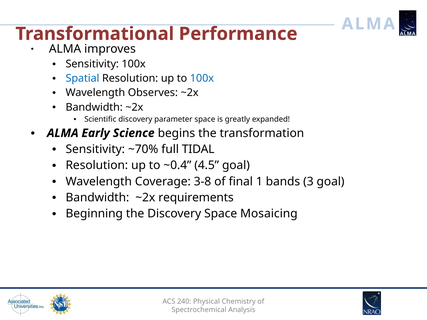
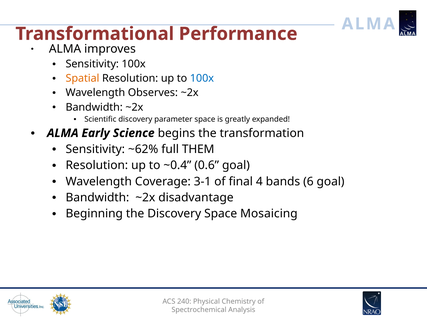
Spatial colour: blue -> orange
~70%: ~70% -> ~62%
TIDAL: TIDAL -> THEM
4.5: 4.5 -> 0.6
3-8: 3-8 -> 3-1
1: 1 -> 4
3: 3 -> 6
requirements: requirements -> disadvantage
